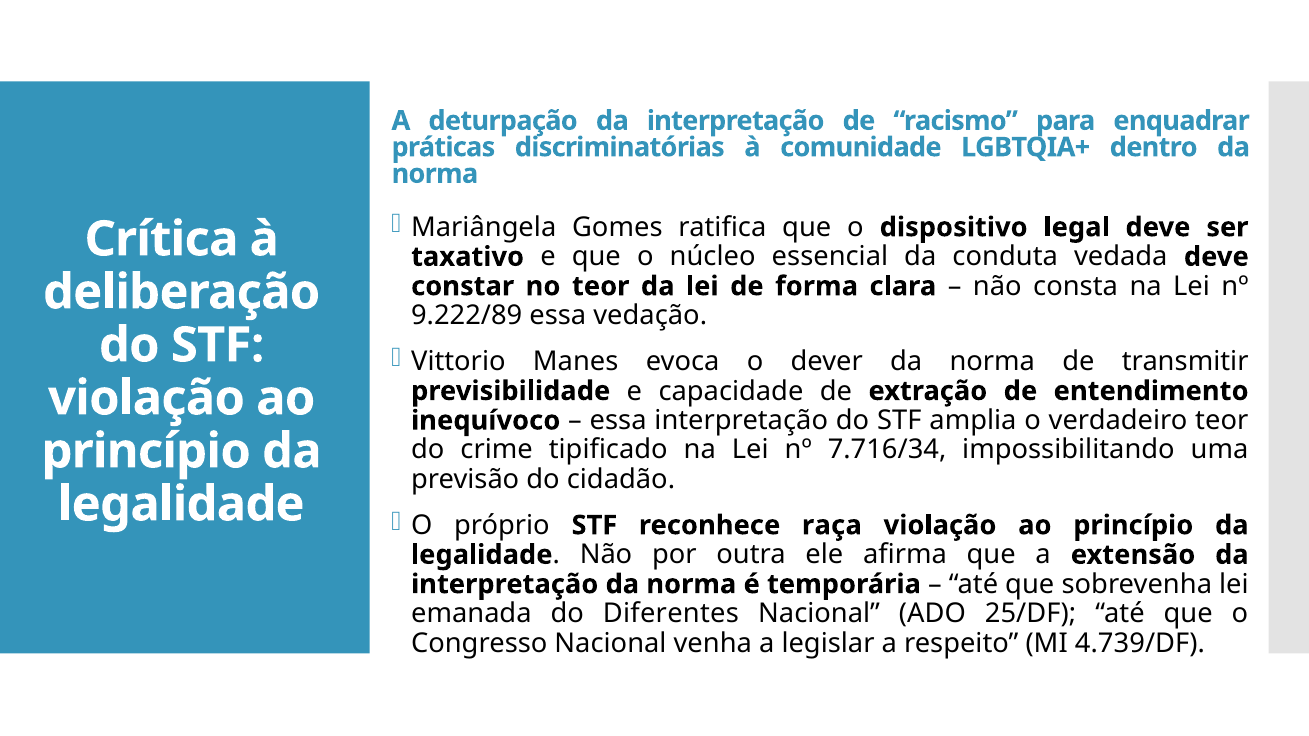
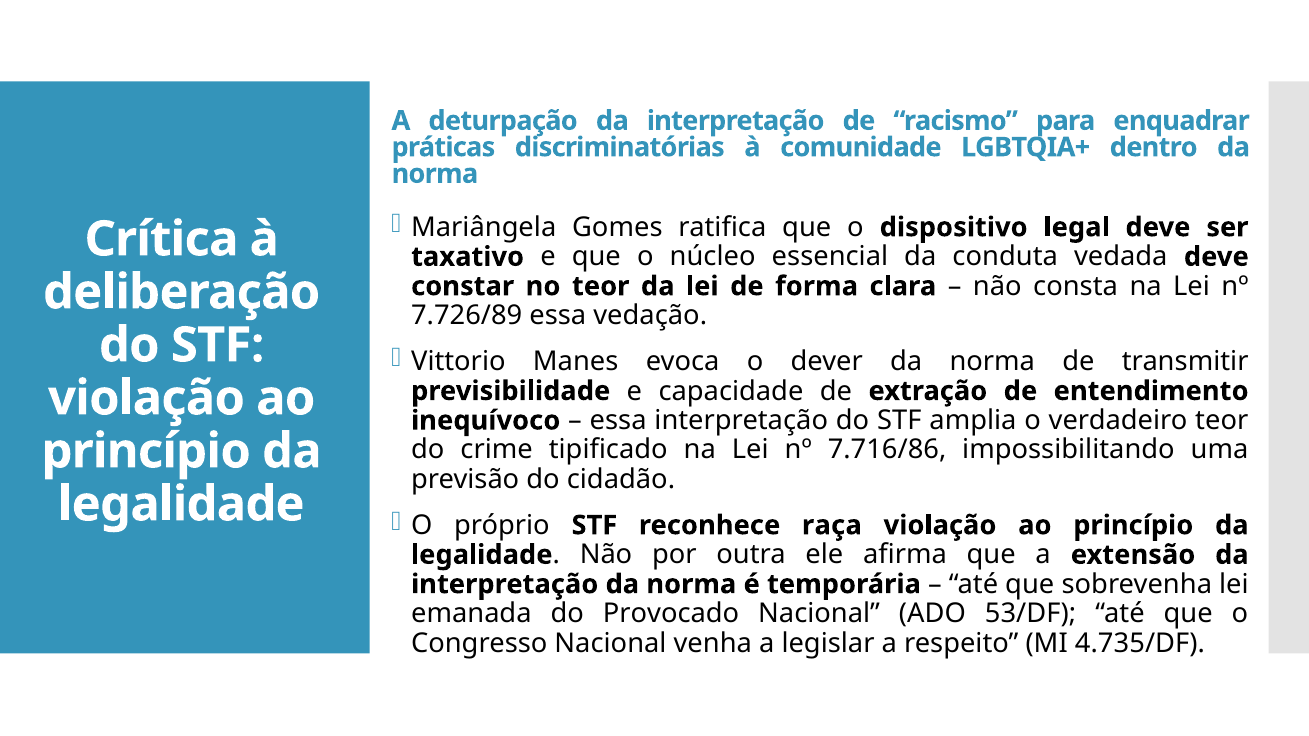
9.222/89: 9.222/89 -> 7.726/89
7.716/34: 7.716/34 -> 7.716/86
Diferentes: Diferentes -> Provocado
25/DF: 25/DF -> 53/DF
4.739/DF: 4.739/DF -> 4.735/DF
